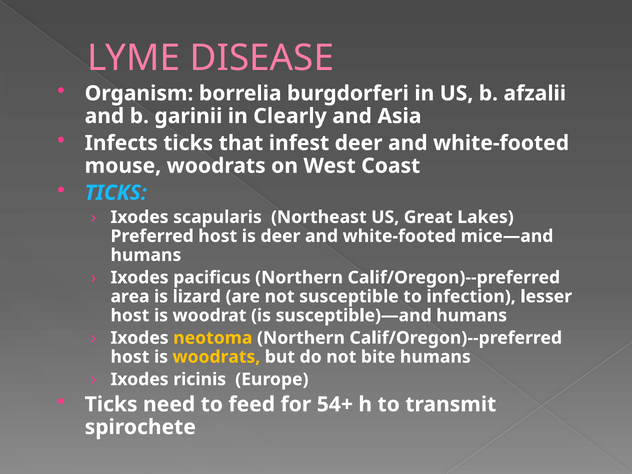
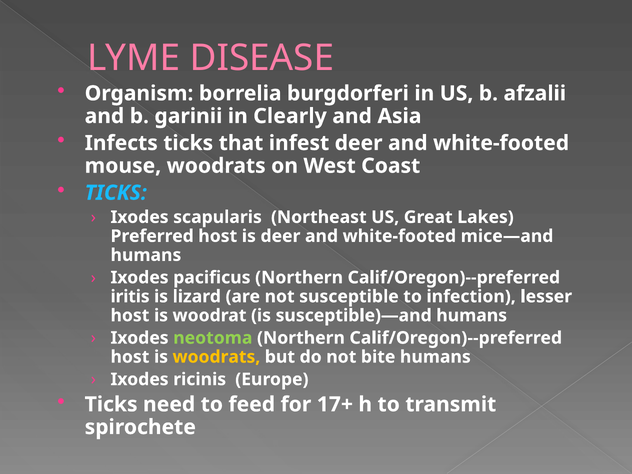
area: area -> iritis
neotoma colour: yellow -> light green
54+: 54+ -> 17+
